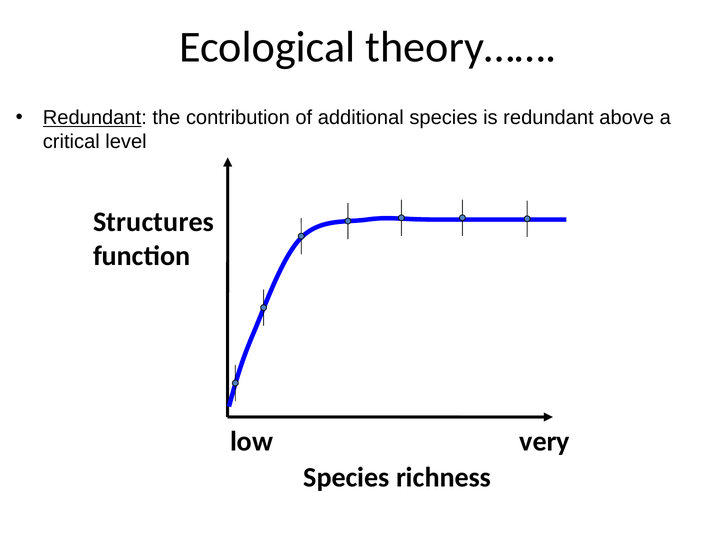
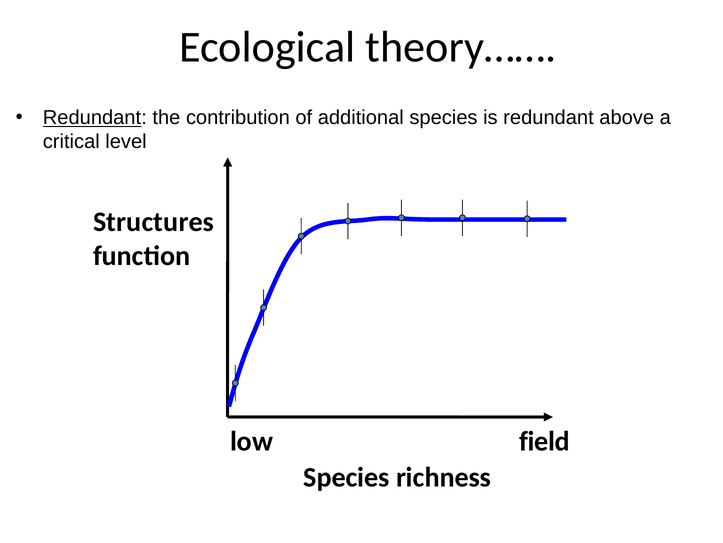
very: very -> field
